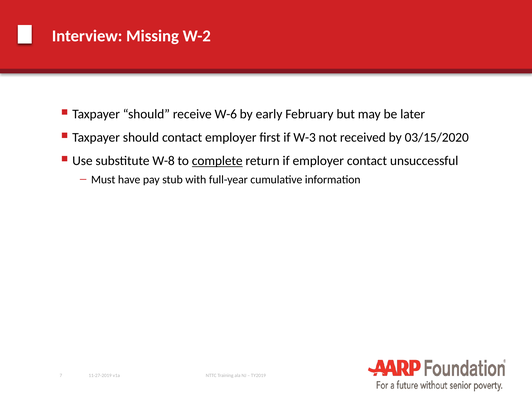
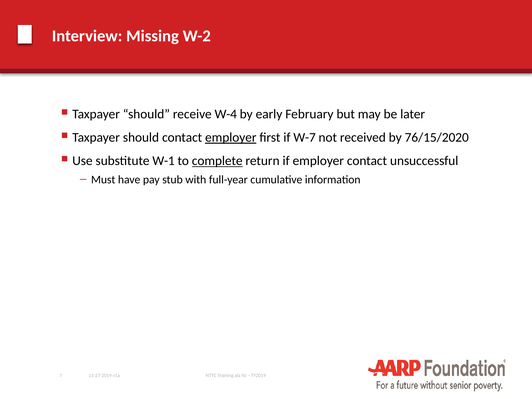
W-6: W-6 -> W-4
employer at (231, 137) underline: none -> present
W-3: W-3 -> W-7
03/15/2020: 03/15/2020 -> 76/15/2020
W-8: W-8 -> W-1
